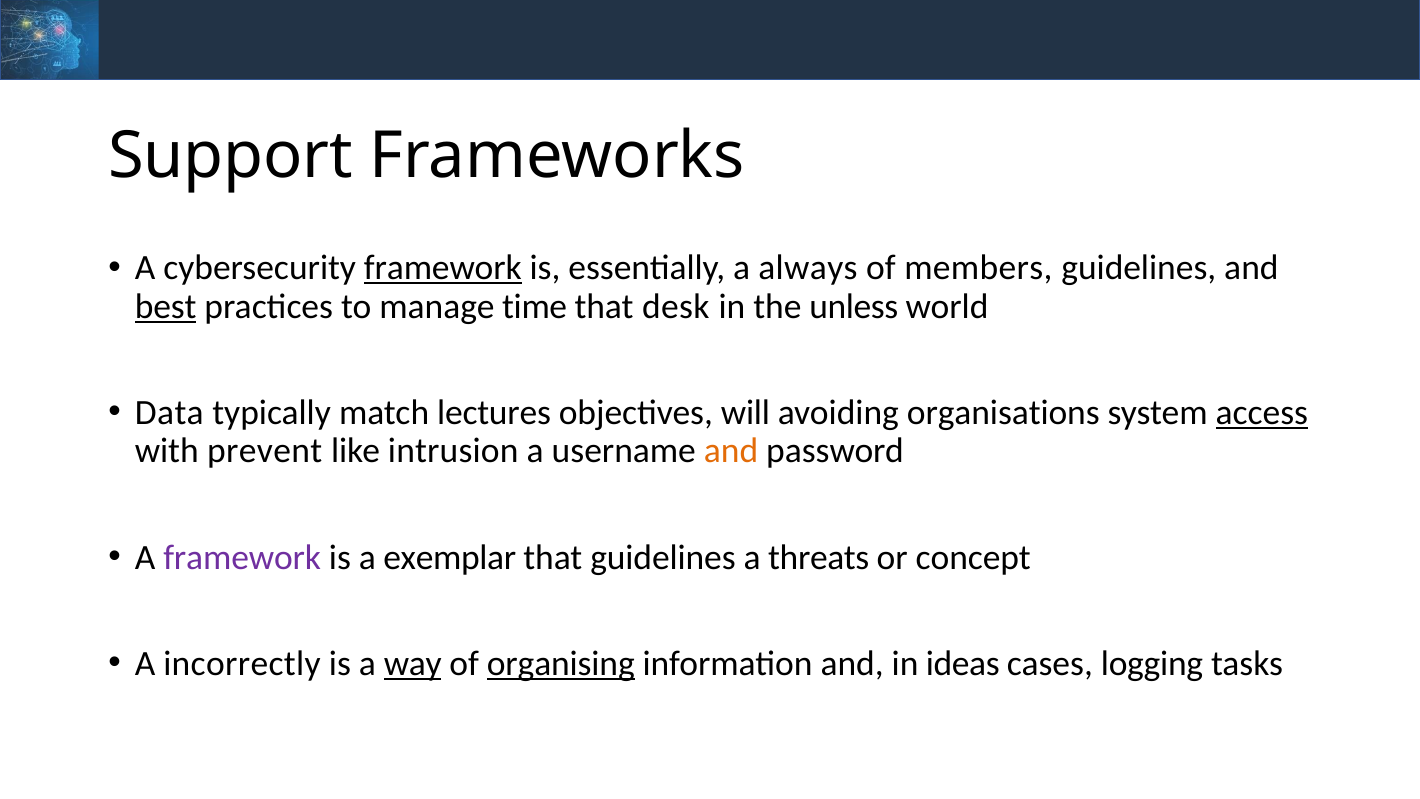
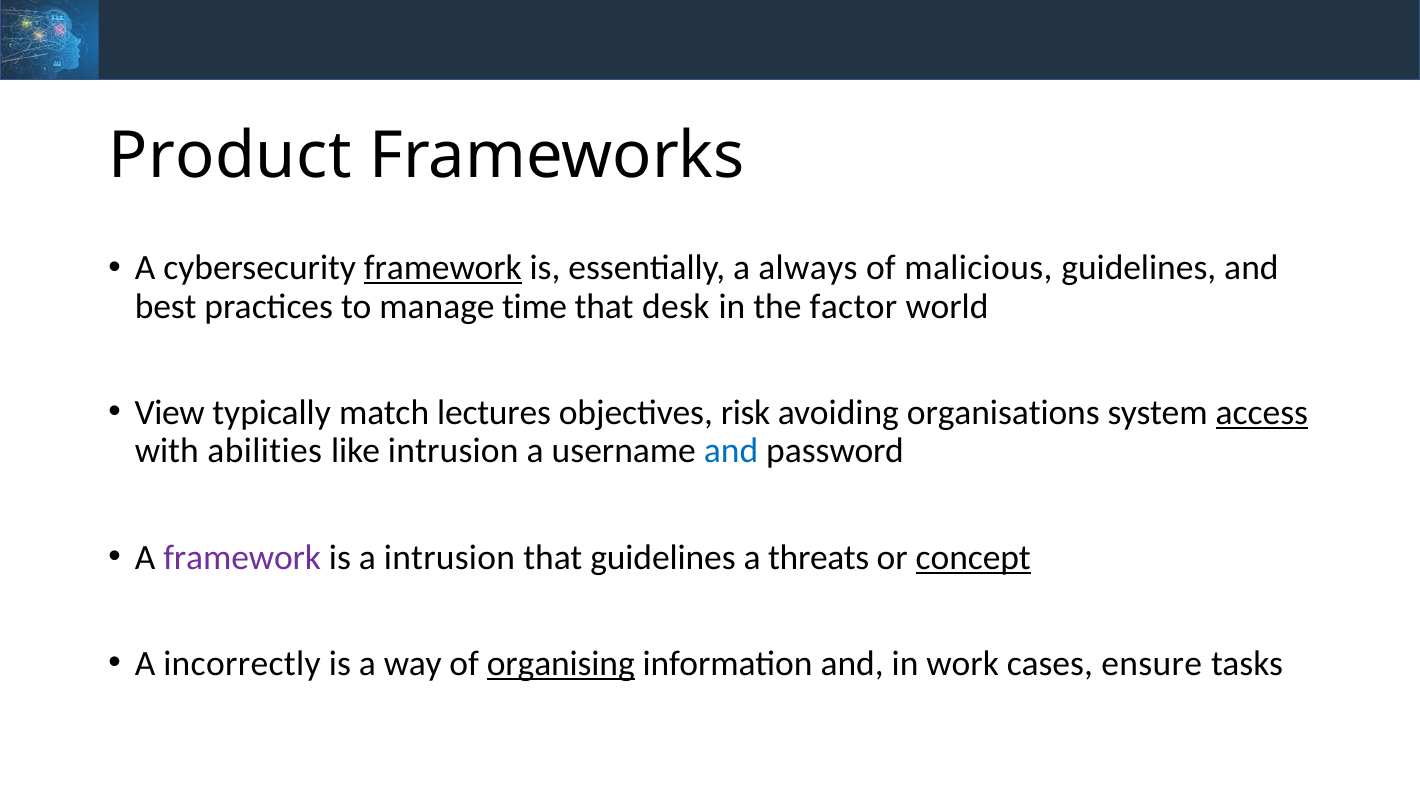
Support: Support -> Product
members: members -> malicious
best underline: present -> none
unless: unless -> factor
Data: Data -> View
will: will -> risk
prevent: prevent -> abilities
and at (731, 451) colour: orange -> blue
a exemplar: exemplar -> intrusion
concept underline: none -> present
way underline: present -> none
ideas: ideas -> work
logging: logging -> ensure
